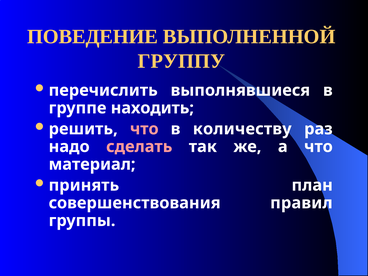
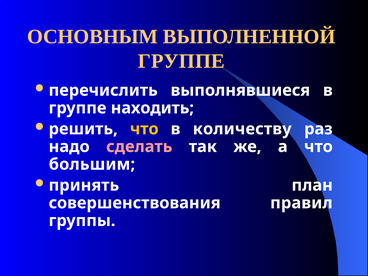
ПОВЕДЕНИЕ: ПОВЕДЕНИЕ -> ОСНОВНЫМ
ГРУППУ at (181, 61): ГРУППУ -> ГРУППЕ
что at (144, 129) colour: pink -> yellow
материал: материал -> большим
